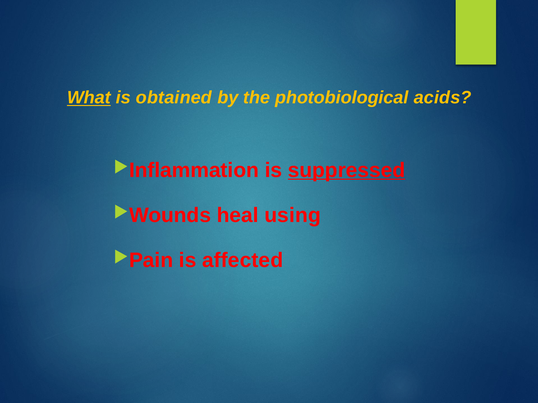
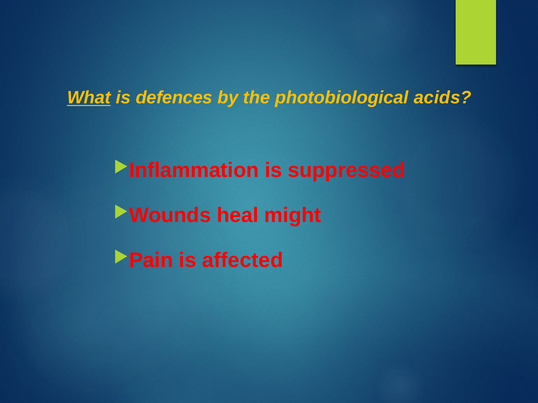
obtained: obtained -> defences
suppressed underline: present -> none
using: using -> might
